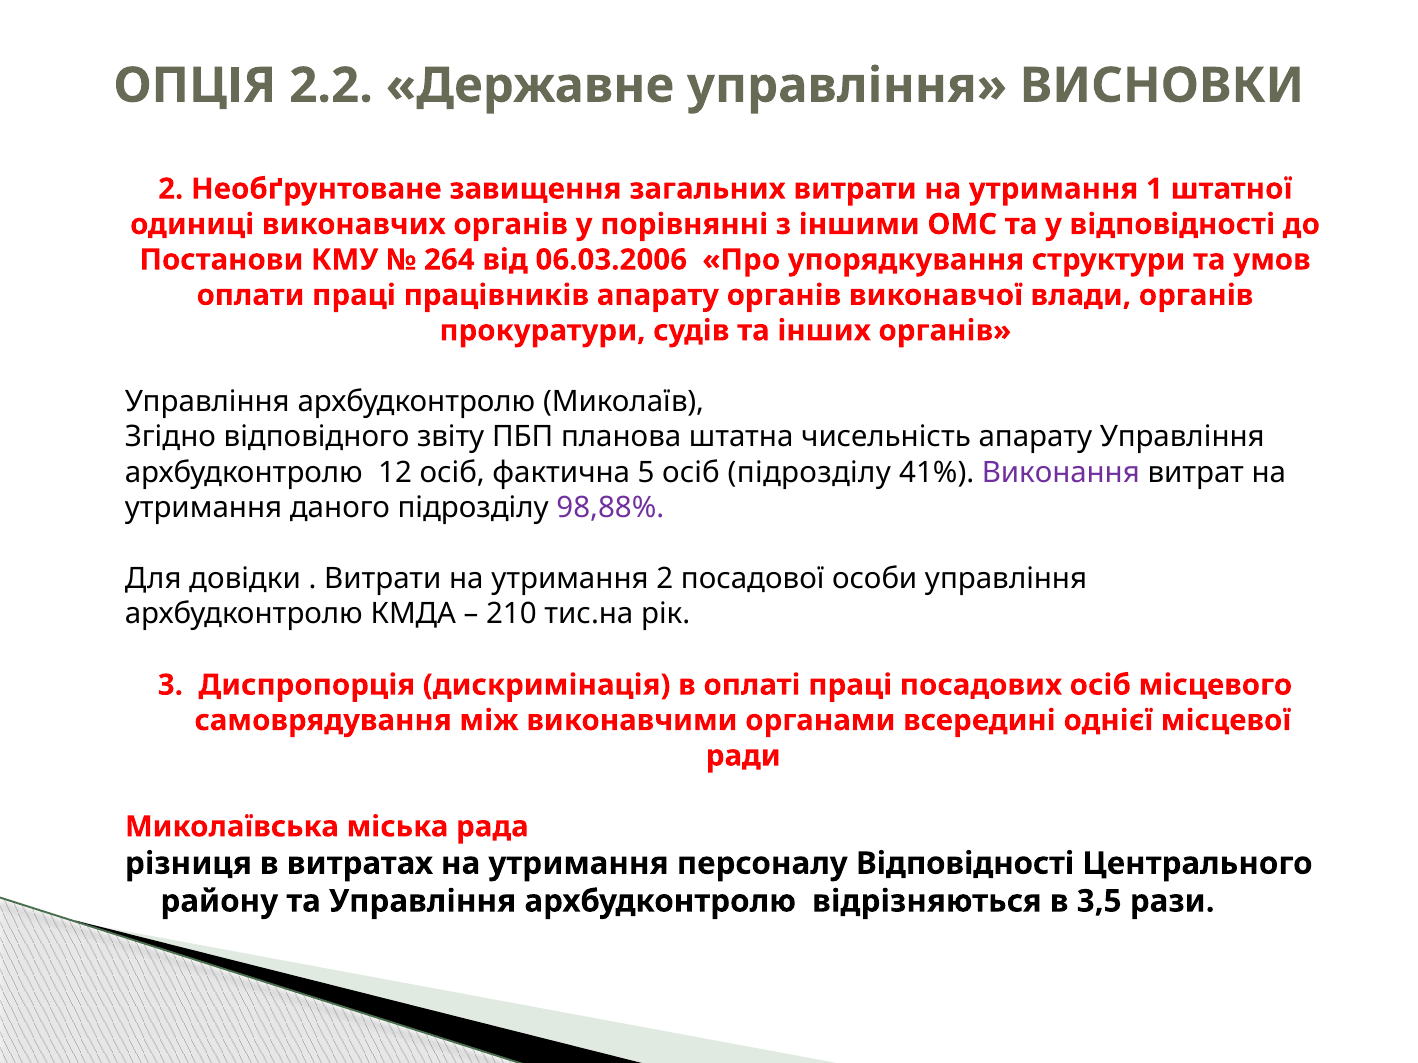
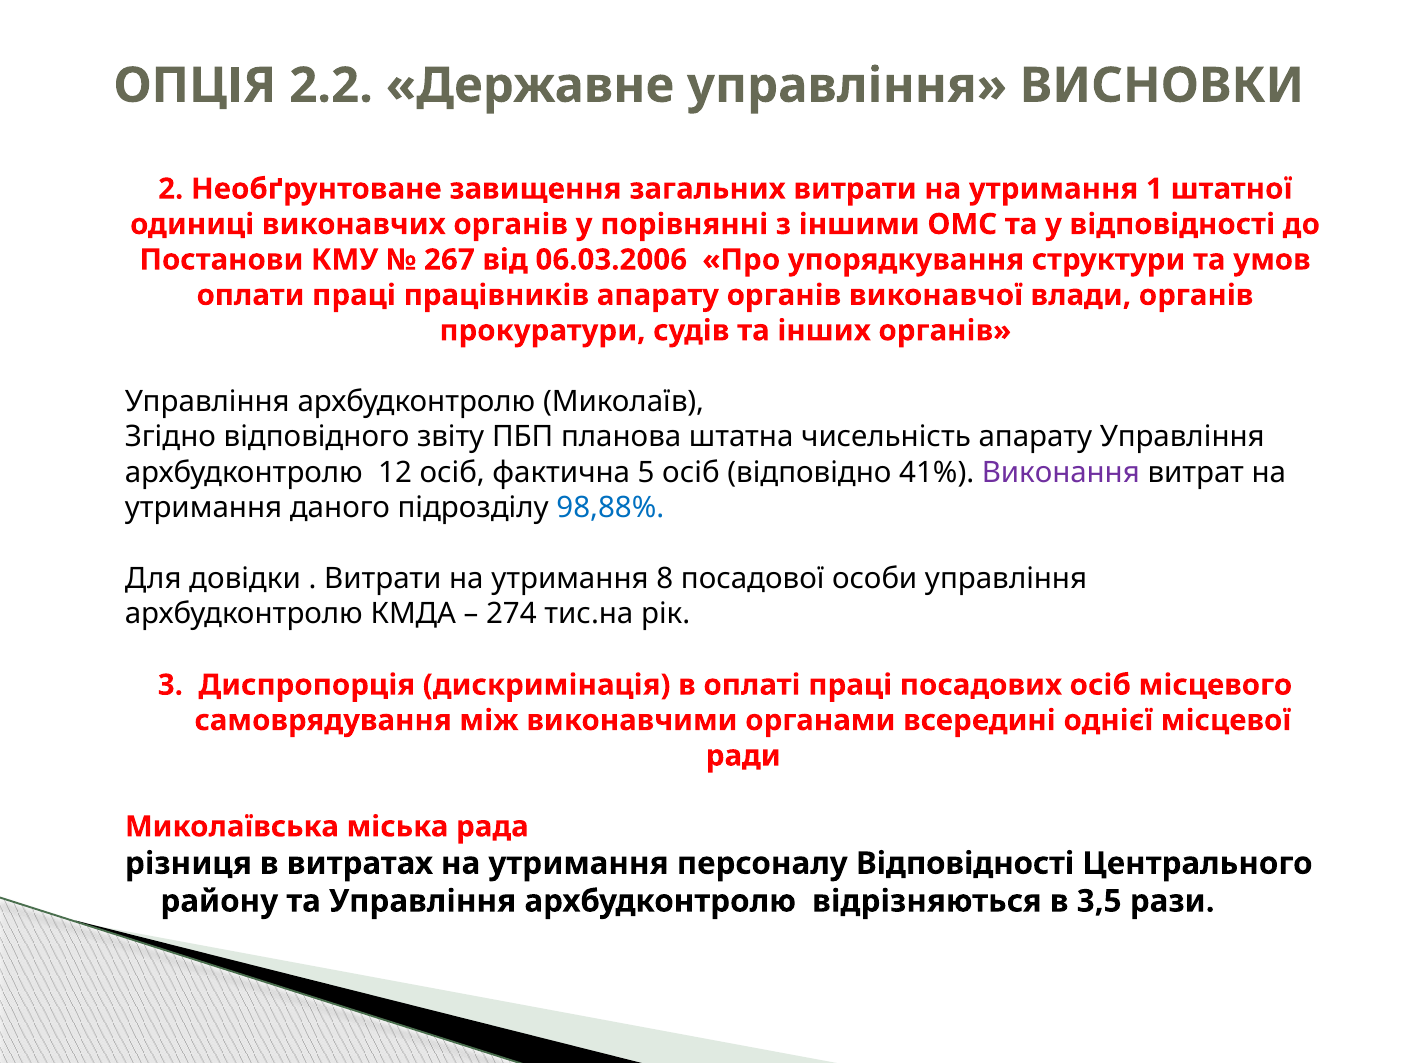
264: 264 -> 267
осіб підрозділу: підрозділу -> відповідно
98,88% colour: purple -> blue
утримання 2: 2 -> 8
210: 210 -> 274
